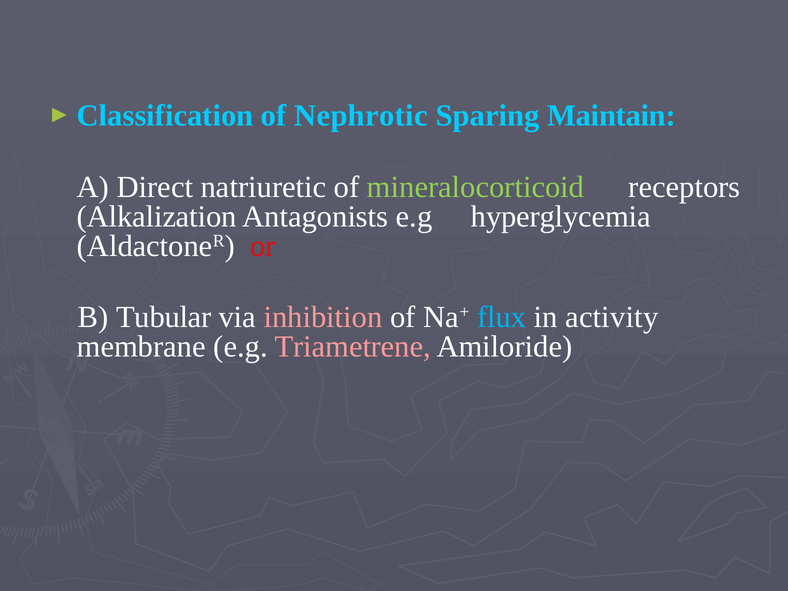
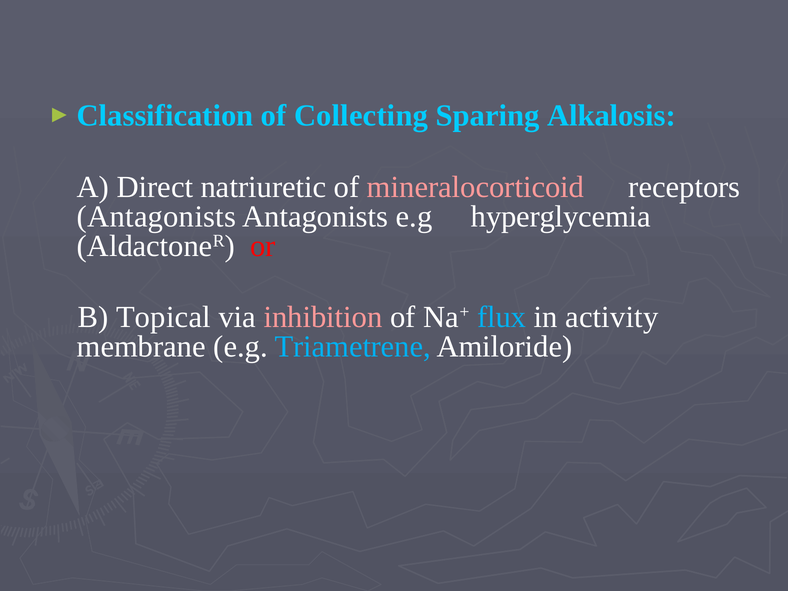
Nephrotic: Nephrotic -> Collecting
Maintain: Maintain -> Alkalosis
mineralocorticoid colour: light green -> pink
Alkalization at (157, 216): Alkalization -> Antagonists
Tubular: Tubular -> Topical
Triametrene colour: pink -> light blue
